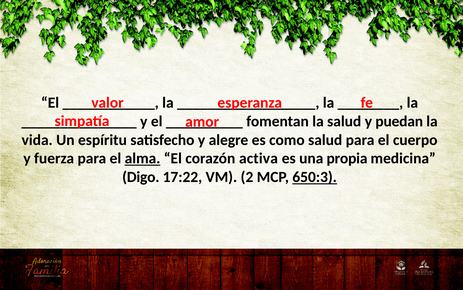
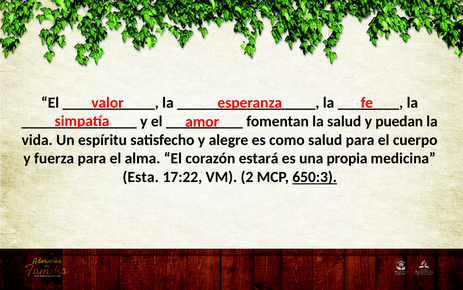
alma underline: present -> none
activa: activa -> estará
Digo: Digo -> Esta
